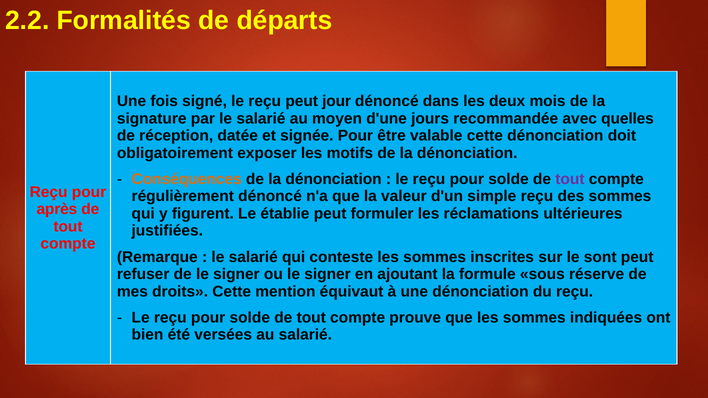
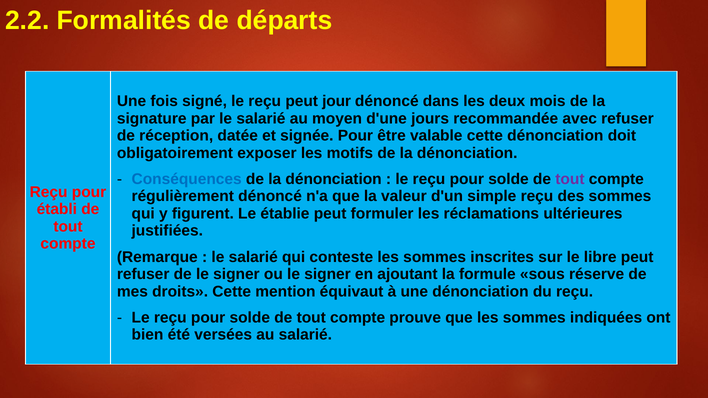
avec quelles: quelles -> refuser
Conséquences colour: orange -> blue
après: après -> établi
sont: sont -> libre
